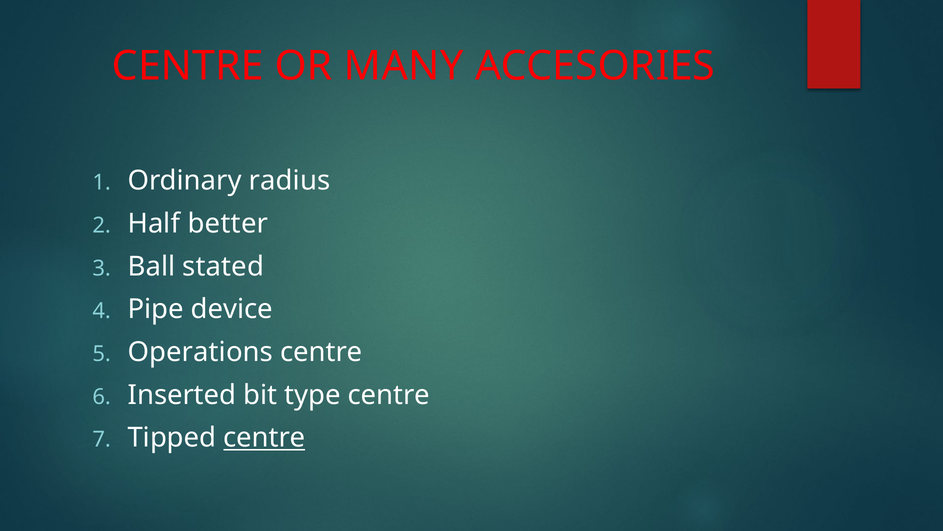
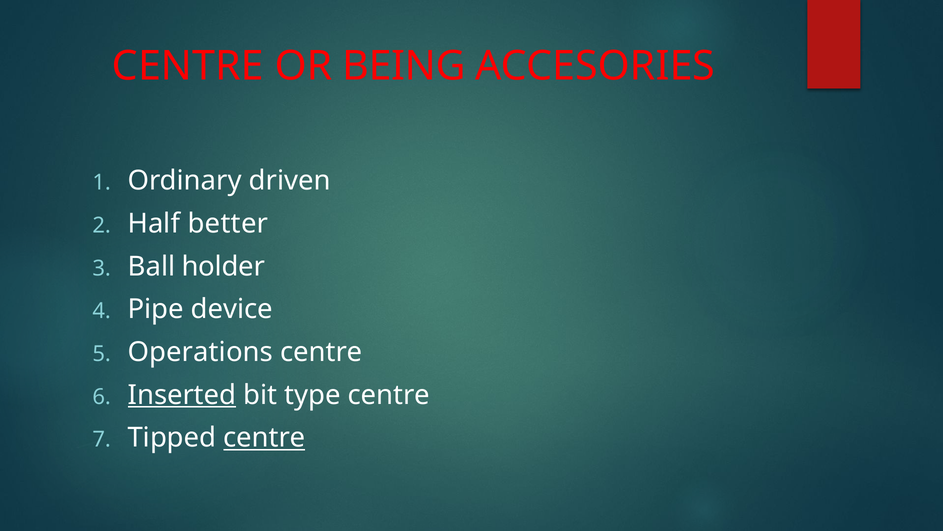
MANY: MANY -> BEING
radius: radius -> driven
stated: stated -> holder
Inserted underline: none -> present
